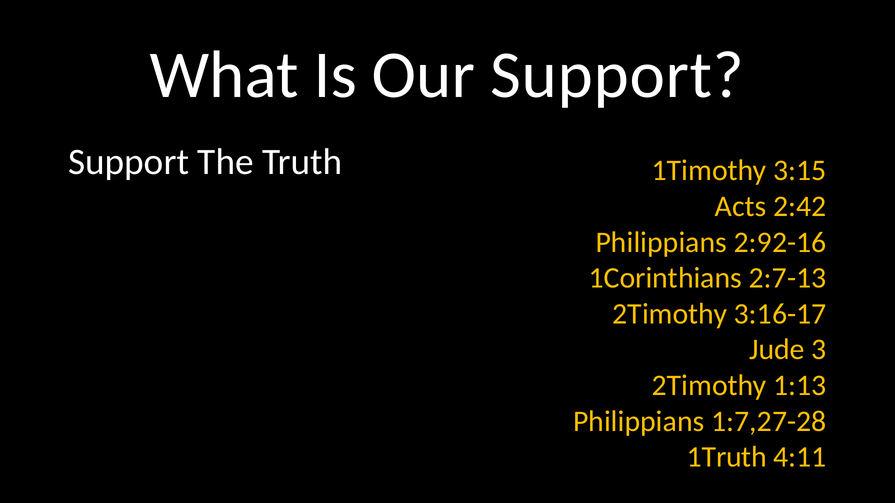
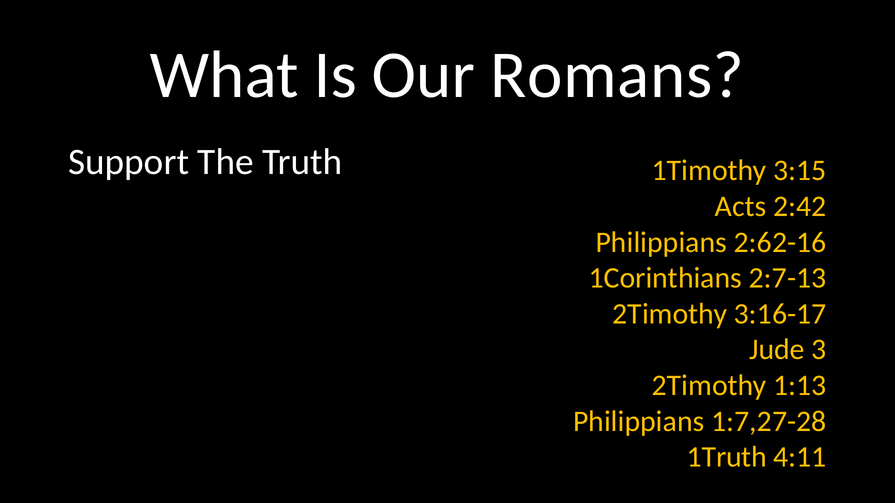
Our Support: Support -> Romans
2:92-16: 2:92-16 -> 2:62-16
